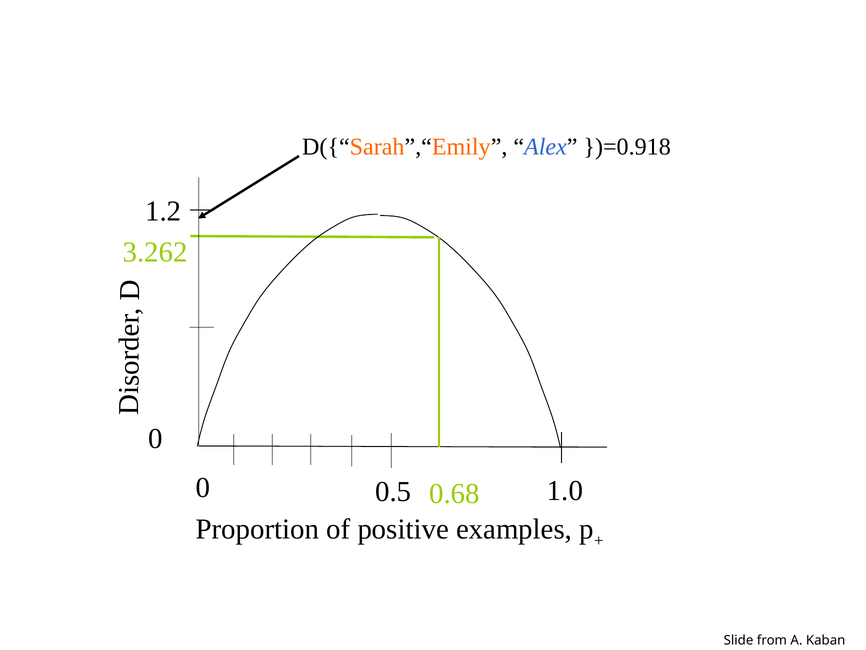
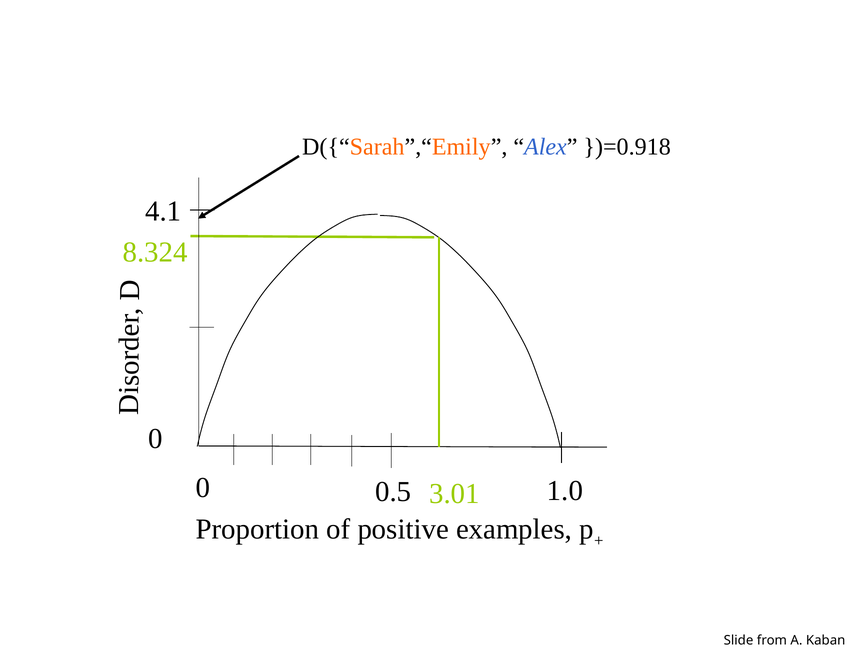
1.2: 1.2 -> 4.1
3.262: 3.262 -> 8.324
0.68: 0.68 -> 3.01
